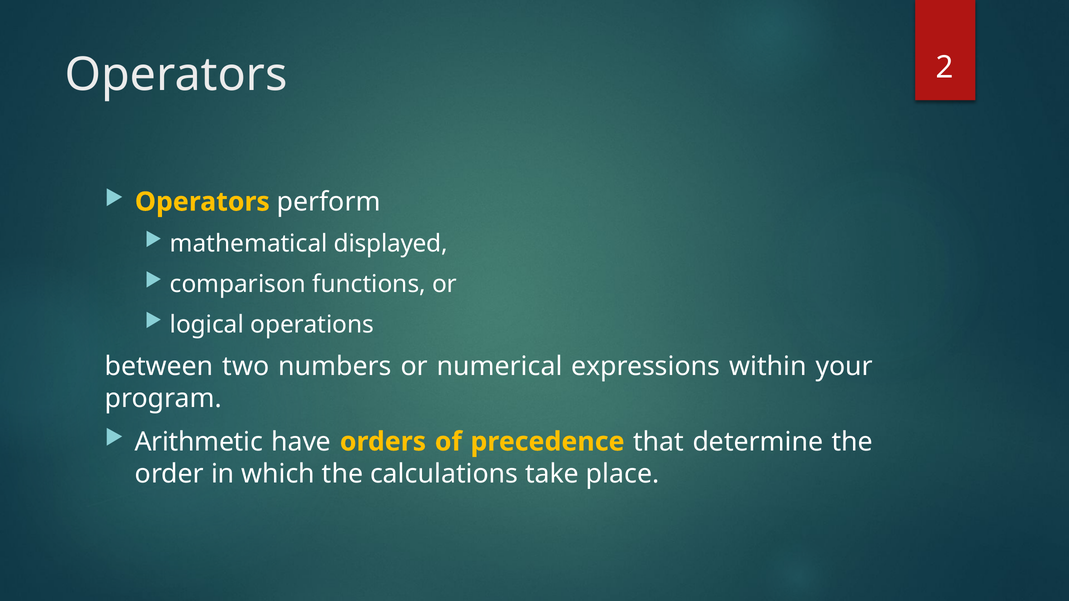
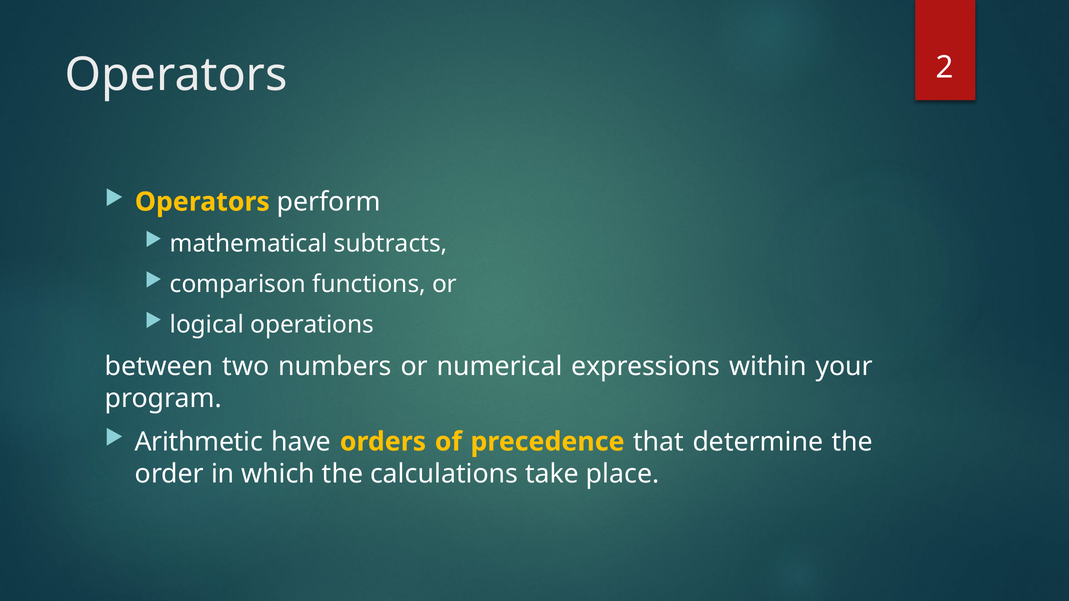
displayed: displayed -> subtracts
